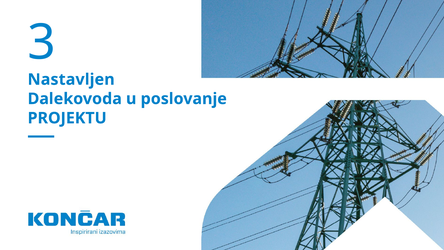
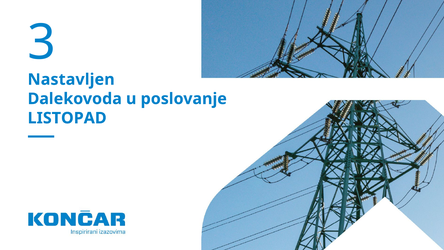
PROJEKTU: PROJEKTU -> LISTOPAD
